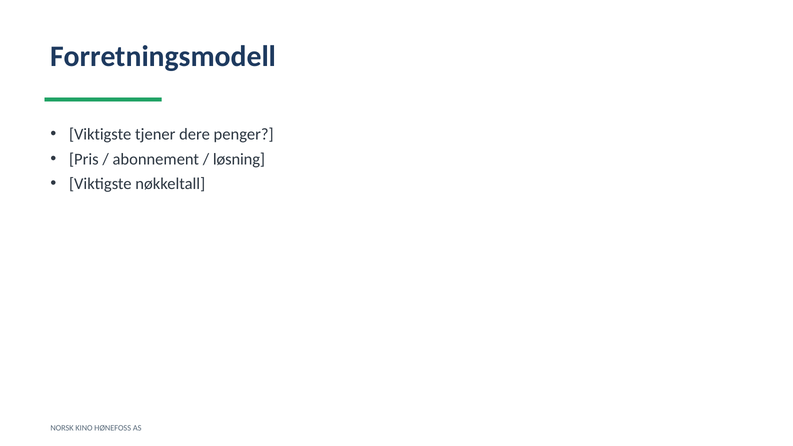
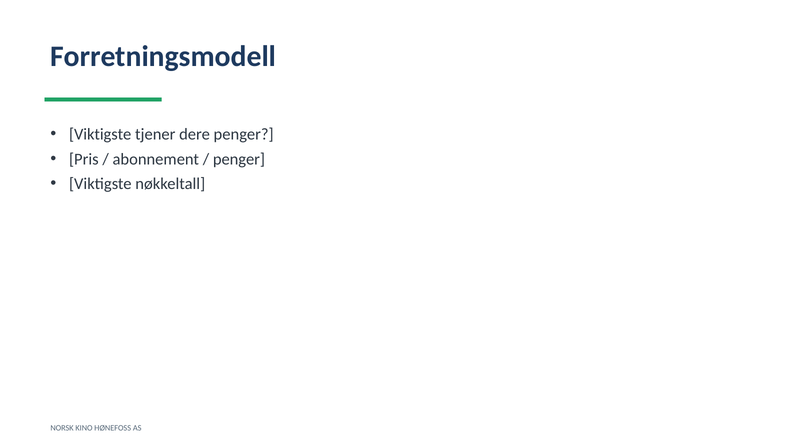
løsning at (239, 159): løsning -> penger
